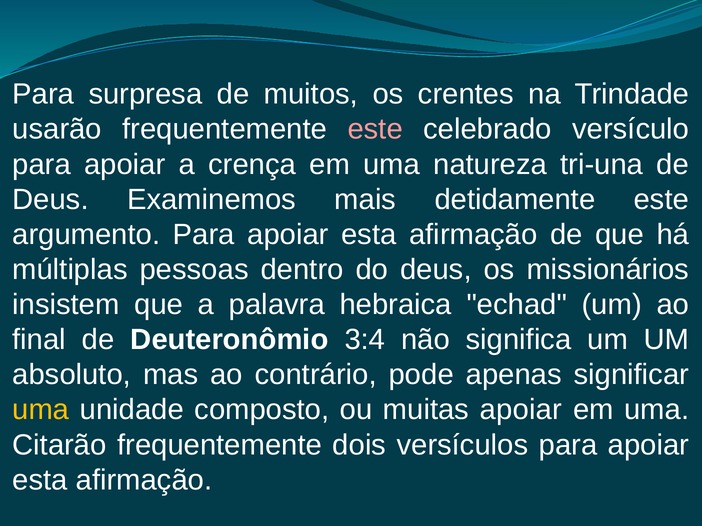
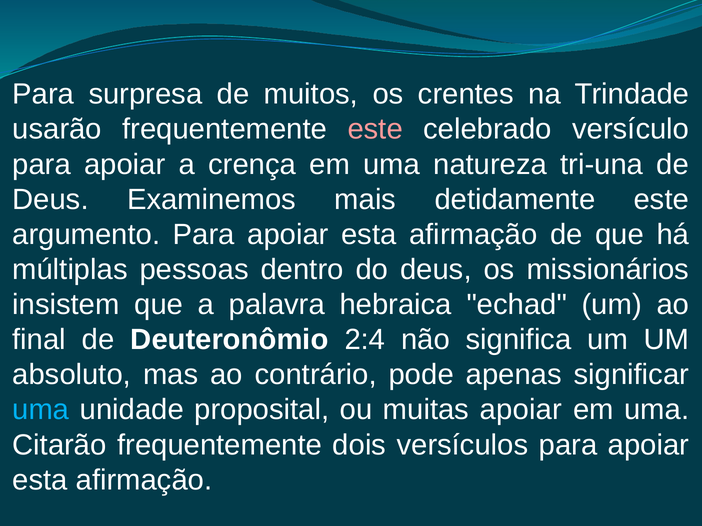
3:4: 3:4 -> 2:4
uma at (41, 410) colour: yellow -> light blue
composto: composto -> proposital
